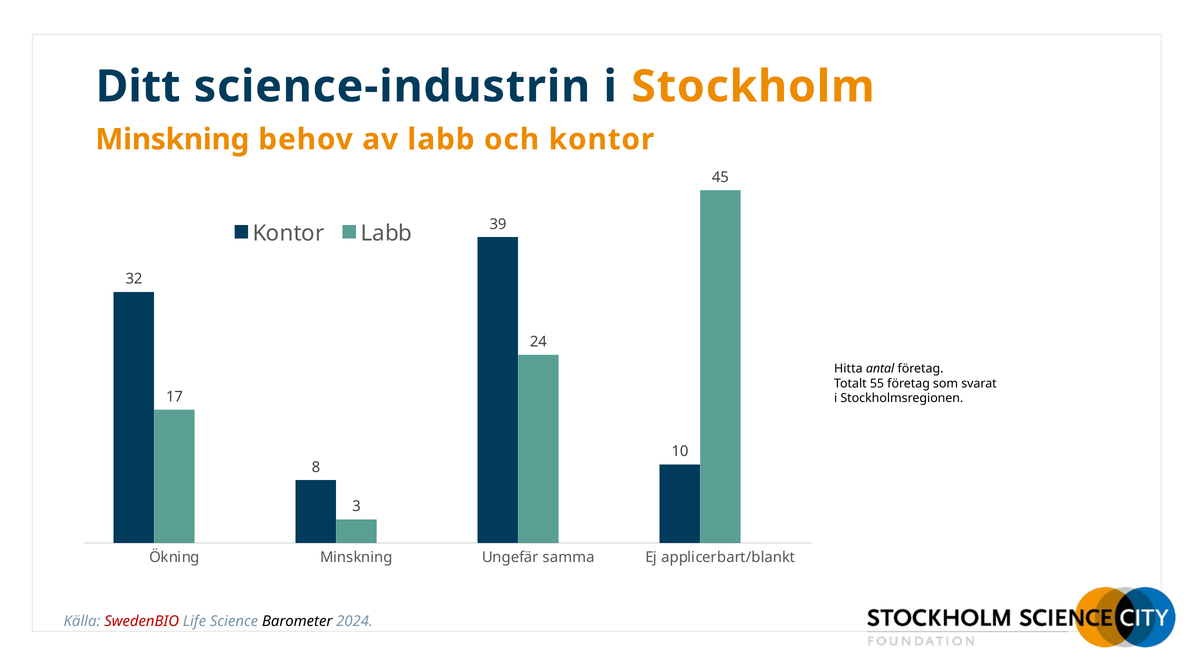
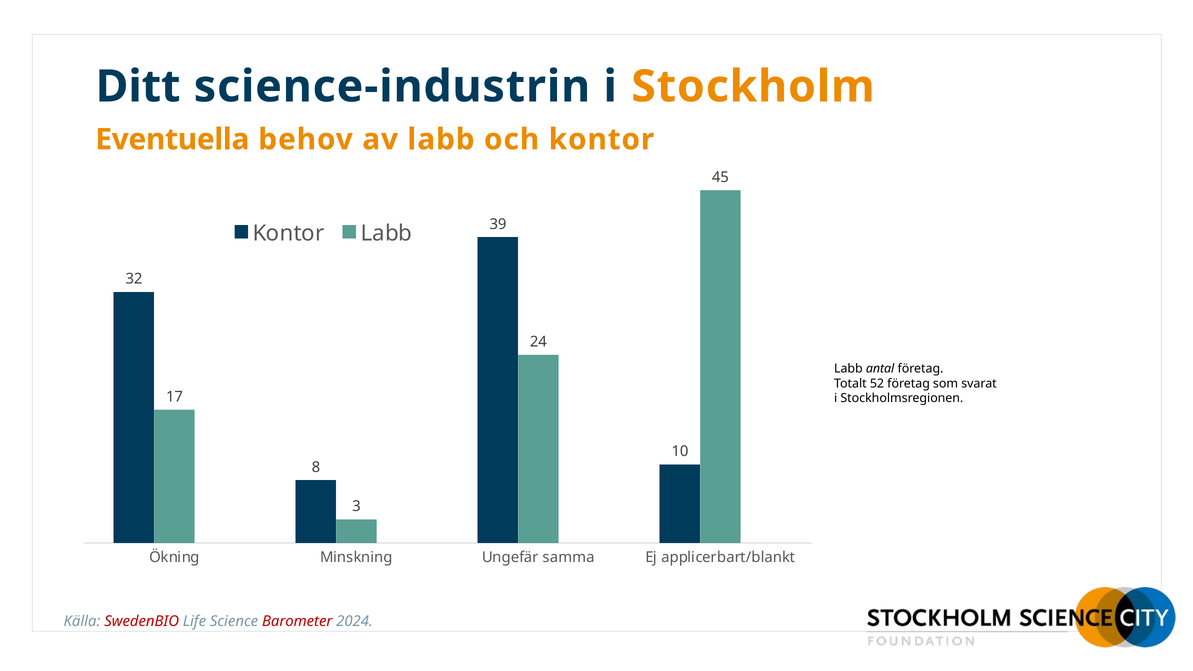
Minskning at (172, 139): Minskning -> Eventuella
Hitta at (848, 369): Hitta -> Labb
55: 55 -> 52
Barometer colour: black -> red
